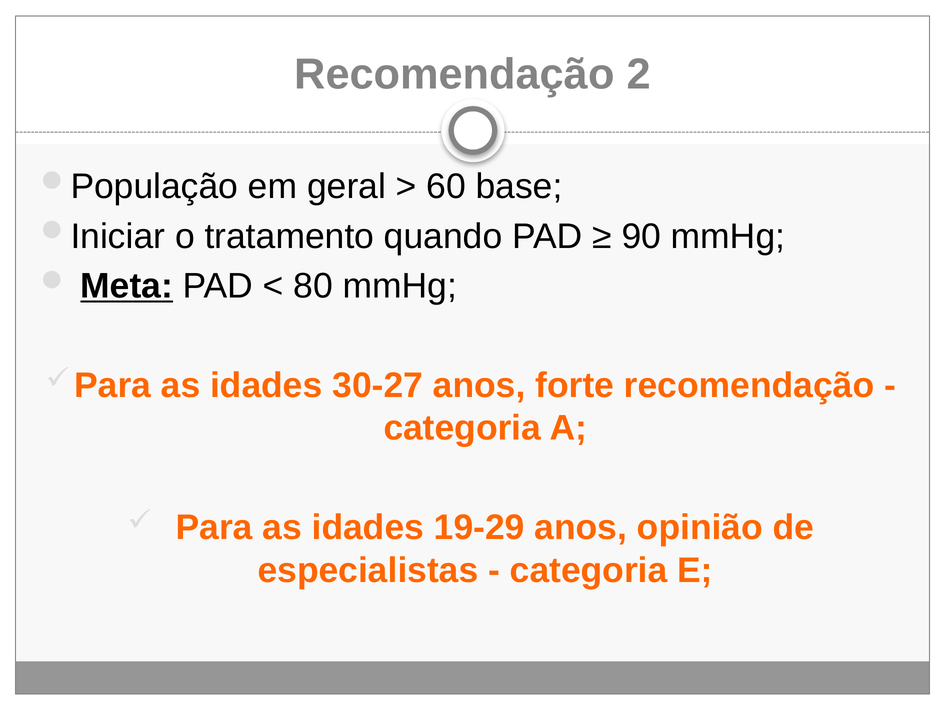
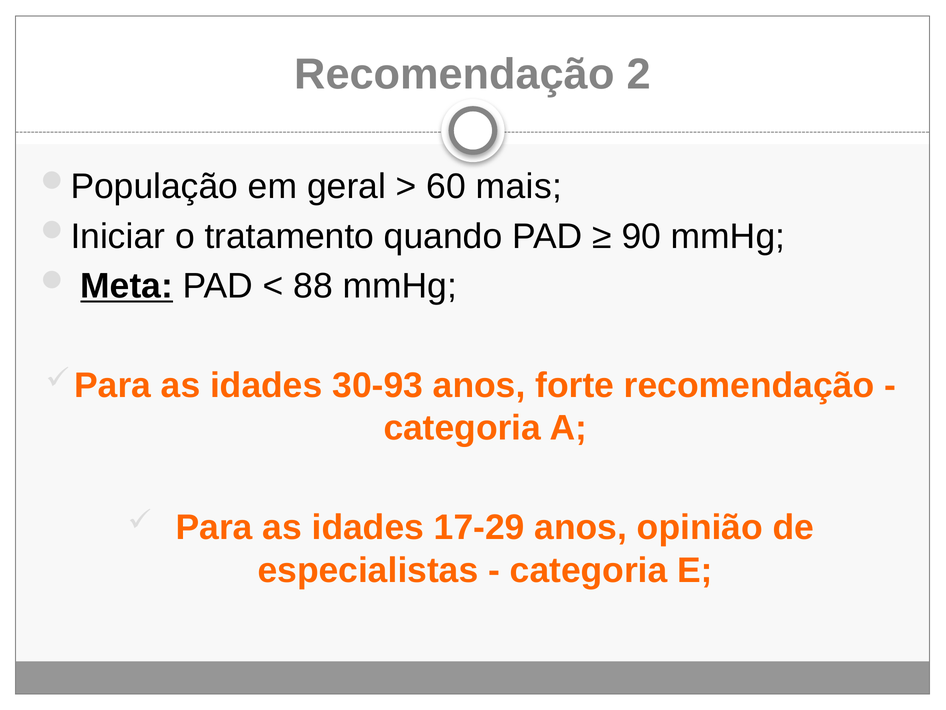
base: base -> mais
80: 80 -> 88
30-27: 30-27 -> 30-93
19-29: 19-29 -> 17-29
